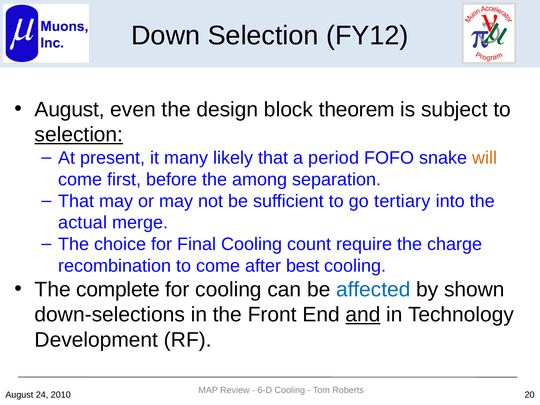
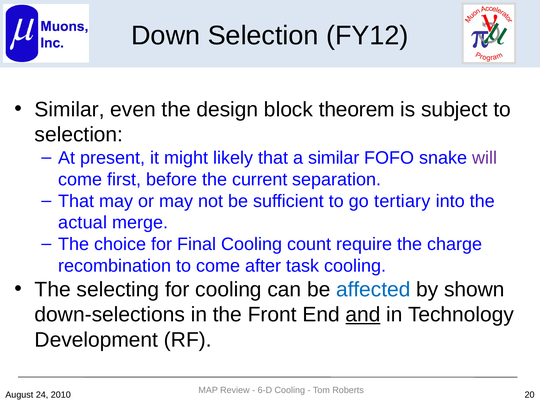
August at (70, 109): August -> Similar
selection at (79, 135) underline: present -> none
many: many -> might
a period: period -> similar
will colour: orange -> purple
among: among -> current
best: best -> task
complete: complete -> selecting
